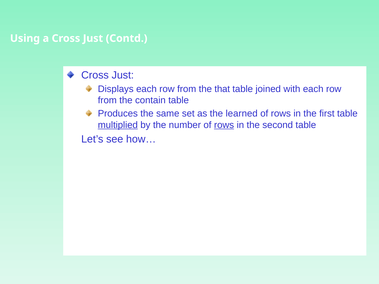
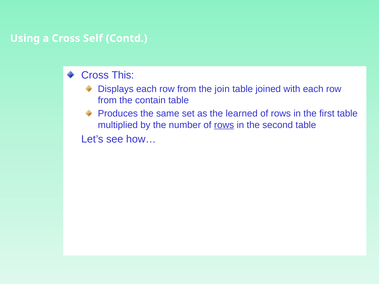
a Cross Just: Just -> Self
Just at (123, 75): Just -> This
that: that -> join
multiplied underline: present -> none
